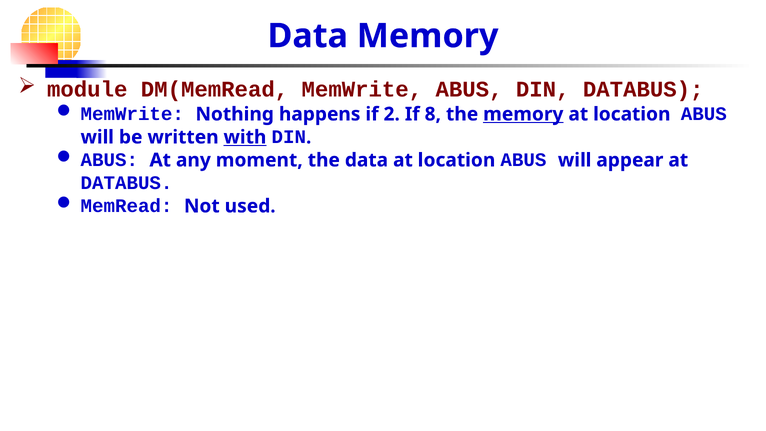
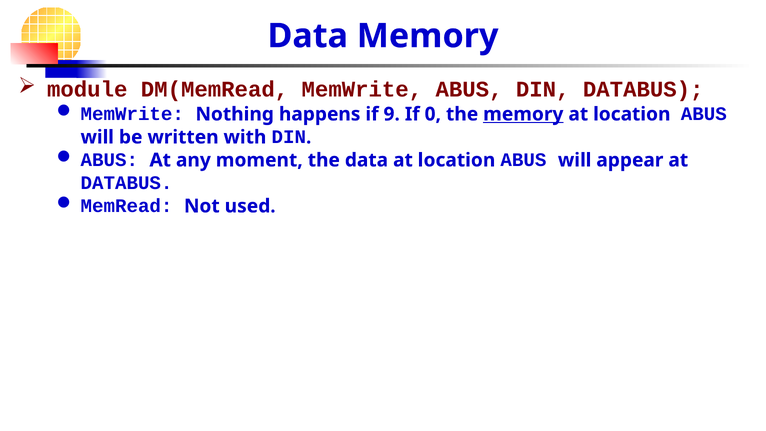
2: 2 -> 9
8: 8 -> 0
with underline: present -> none
